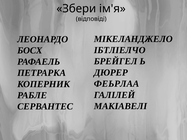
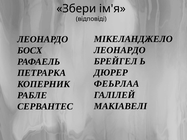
ІБТЛІЕЛЧО at (120, 50): ІБТЛІЕЛЧО -> ЛЕОНАРДО
